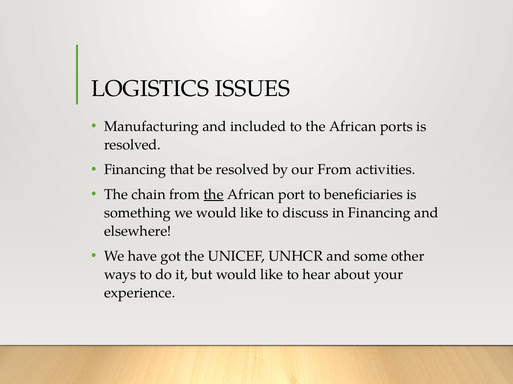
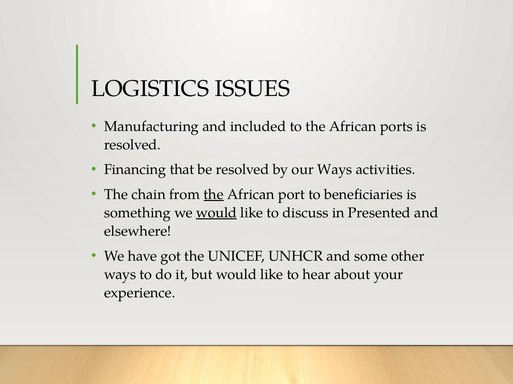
our From: From -> Ways
would at (216, 213) underline: none -> present
in Financing: Financing -> Presented
